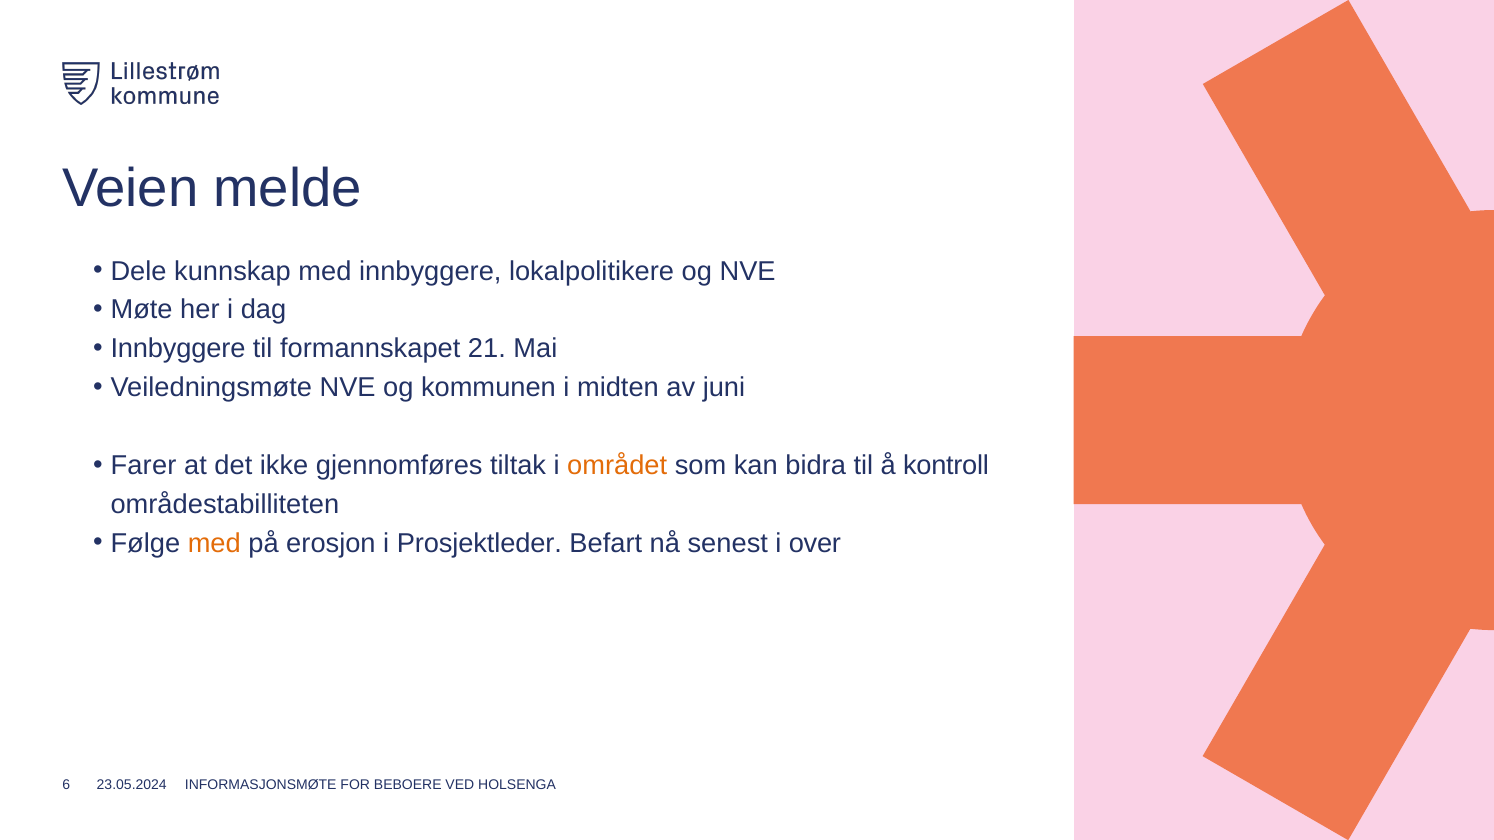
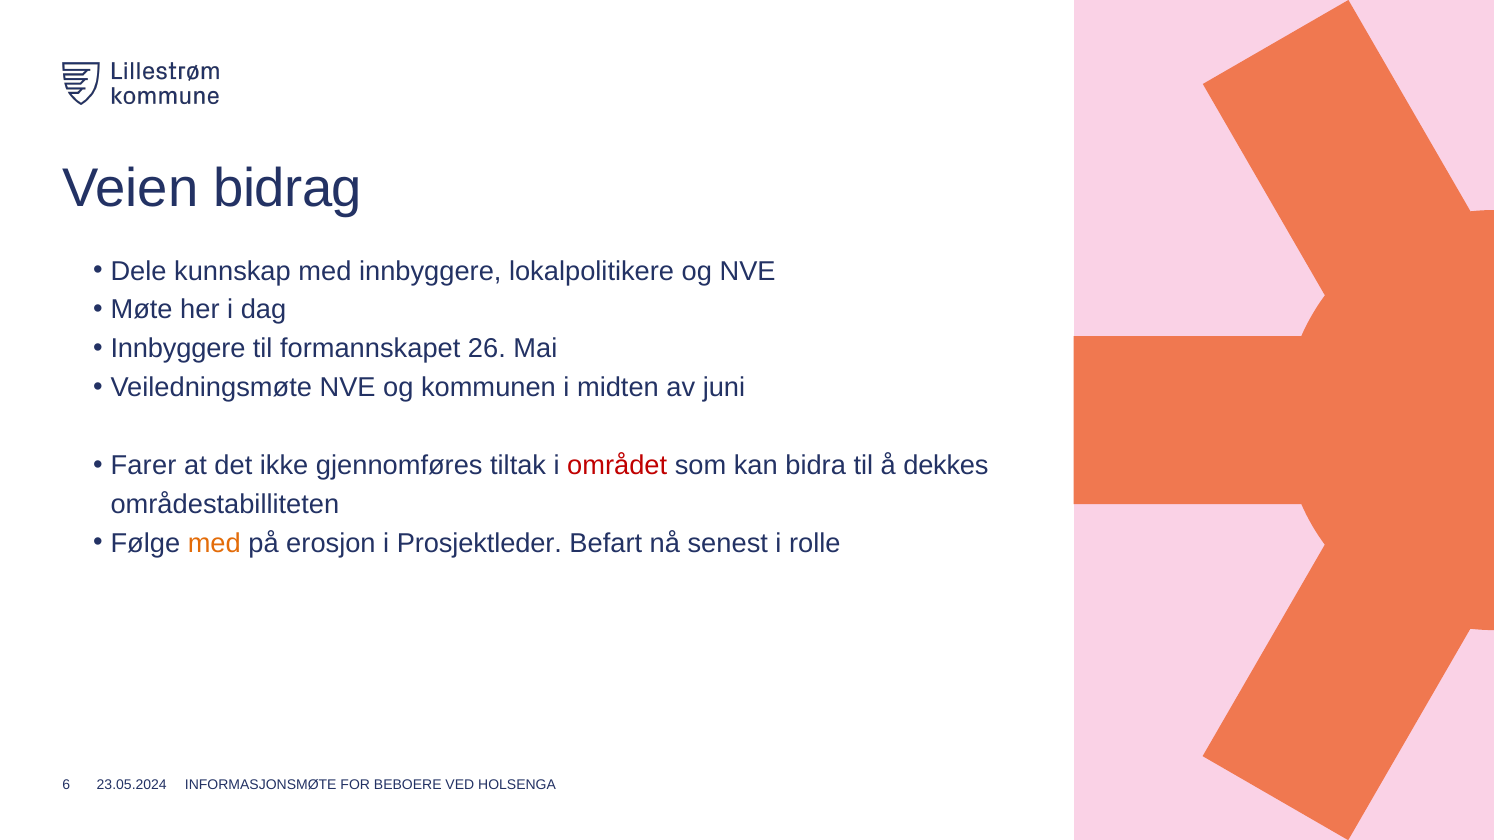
melde: melde -> bidrag
21: 21 -> 26
området colour: orange -> red
kontroll: kontroll -> dekkes
over: over -> rolle
